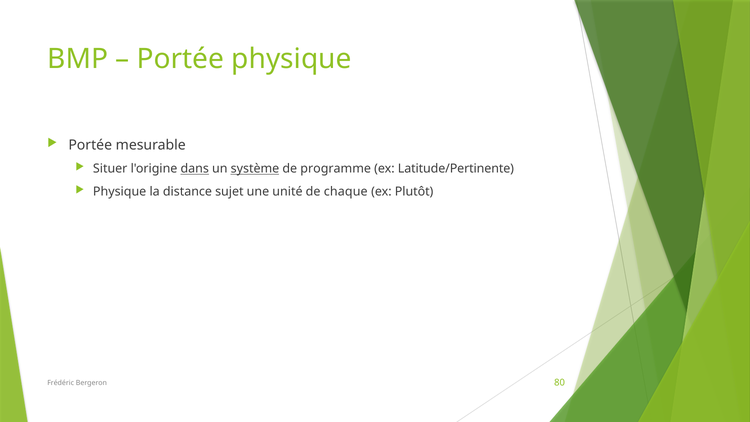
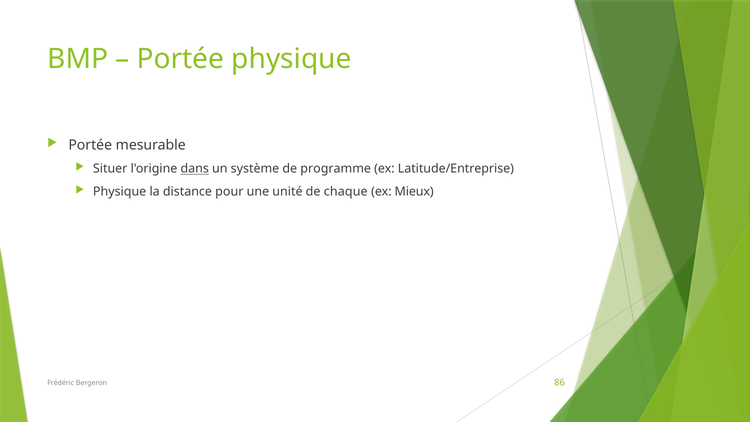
système underline: present -> none
Latitude/Pertinente: Latitude/Pertinente -> Latitude/Entreprise
sujet: sujet -> pour
Plutôt: Plutôt -> Mieux
80: 80 -> 86
